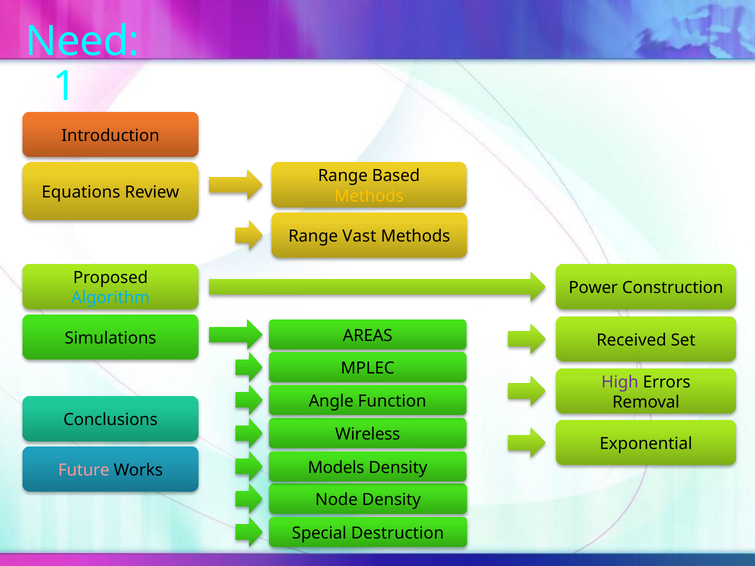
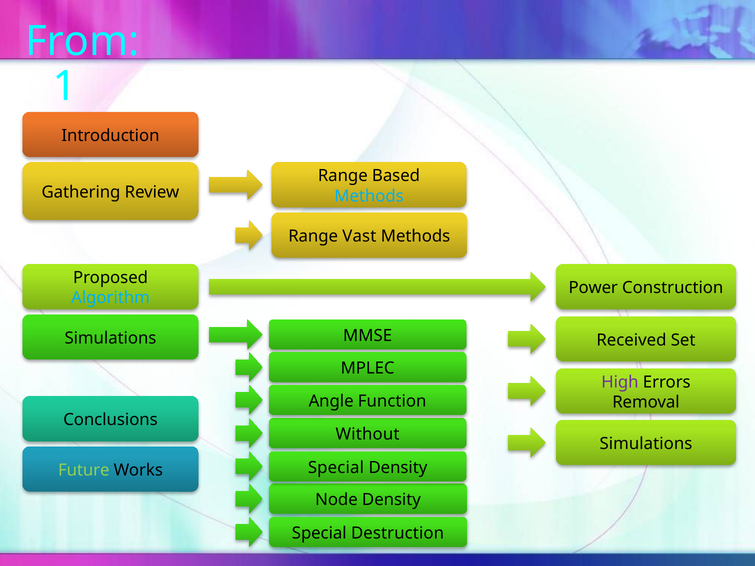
Need: Need -> From
Equations: Equations -> Gathering
Methods at (369, 196) colour: yellow -> light blue
AREAS: AREAS -> MMSE
Wireless: Wireless -> Without
Exponential at (646, 444): Exponential -> Simulations
Models at (336, 468): Models -> Special
Future colour: pink -> light green
